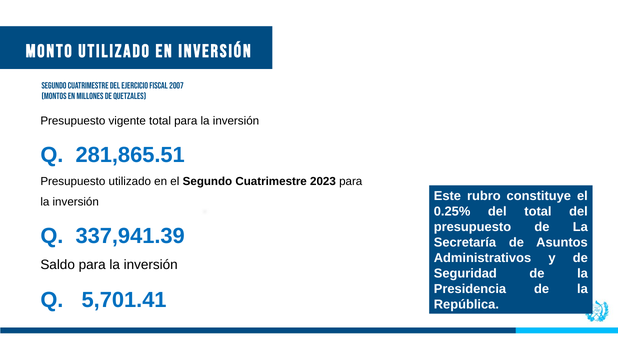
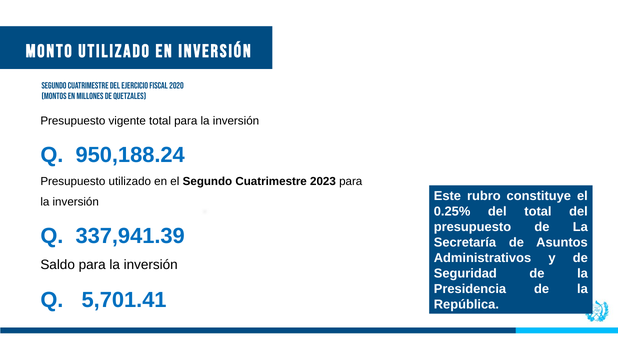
2007: 2007 -> 2020
281,865.51: 281,865.51 -> 950,188.24
